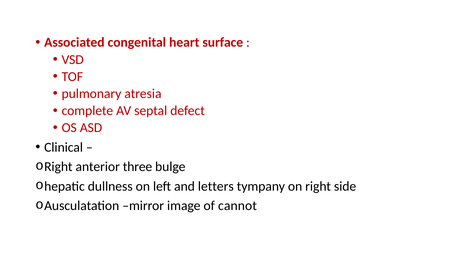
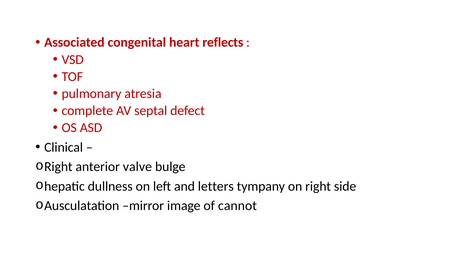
surface: surface -> reflects
three: three -> valve
